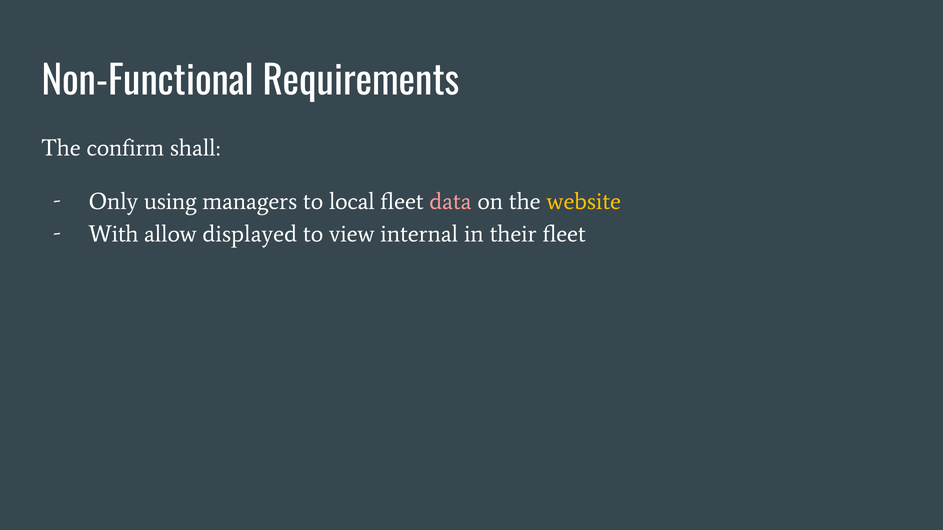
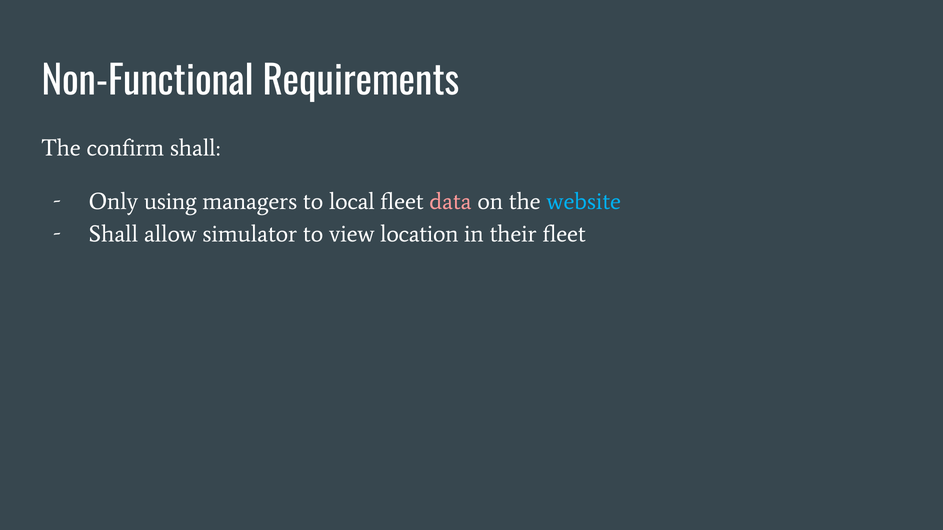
website colour: yellow -> light blue
With at (114, 234): With -> Shall
displayed: displayed -> simulator
internal: internal -> location
